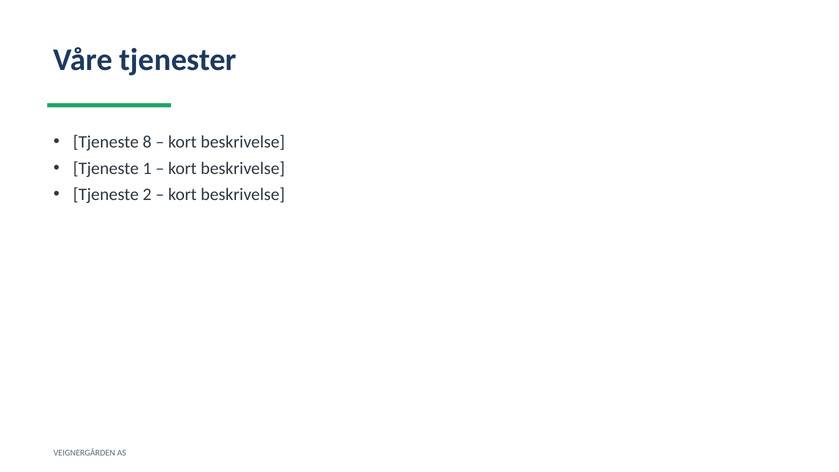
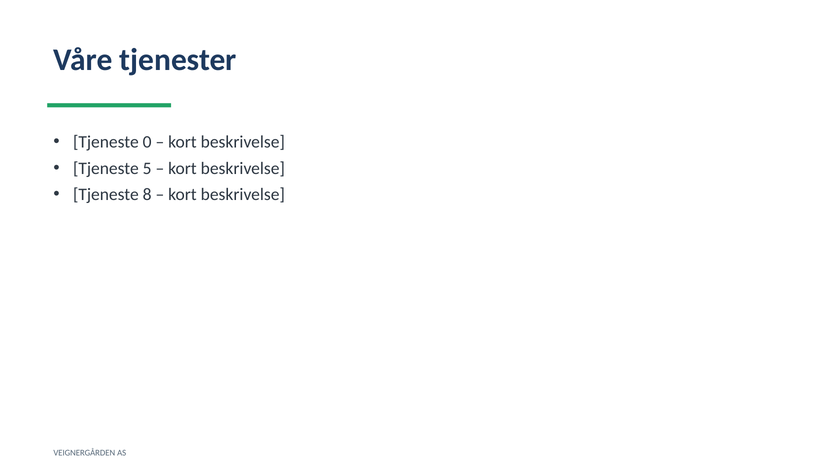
8: 8 -> 0
1: 1 -> 5
2: 2 -> 8
